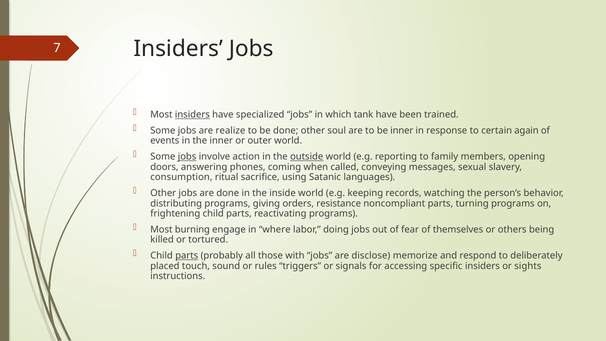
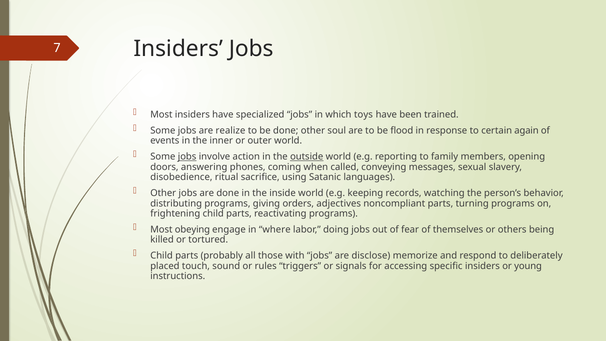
insiders at (192, 115) underline: present -> none
tank: tank -> toys
be inner: inner -> flood
consumption: consumption -> disobedience
resistance: resistance -> adjectives
burning: burning -> obeying
parts at (187, 256) underline: present -> none
sights: sights -> young
